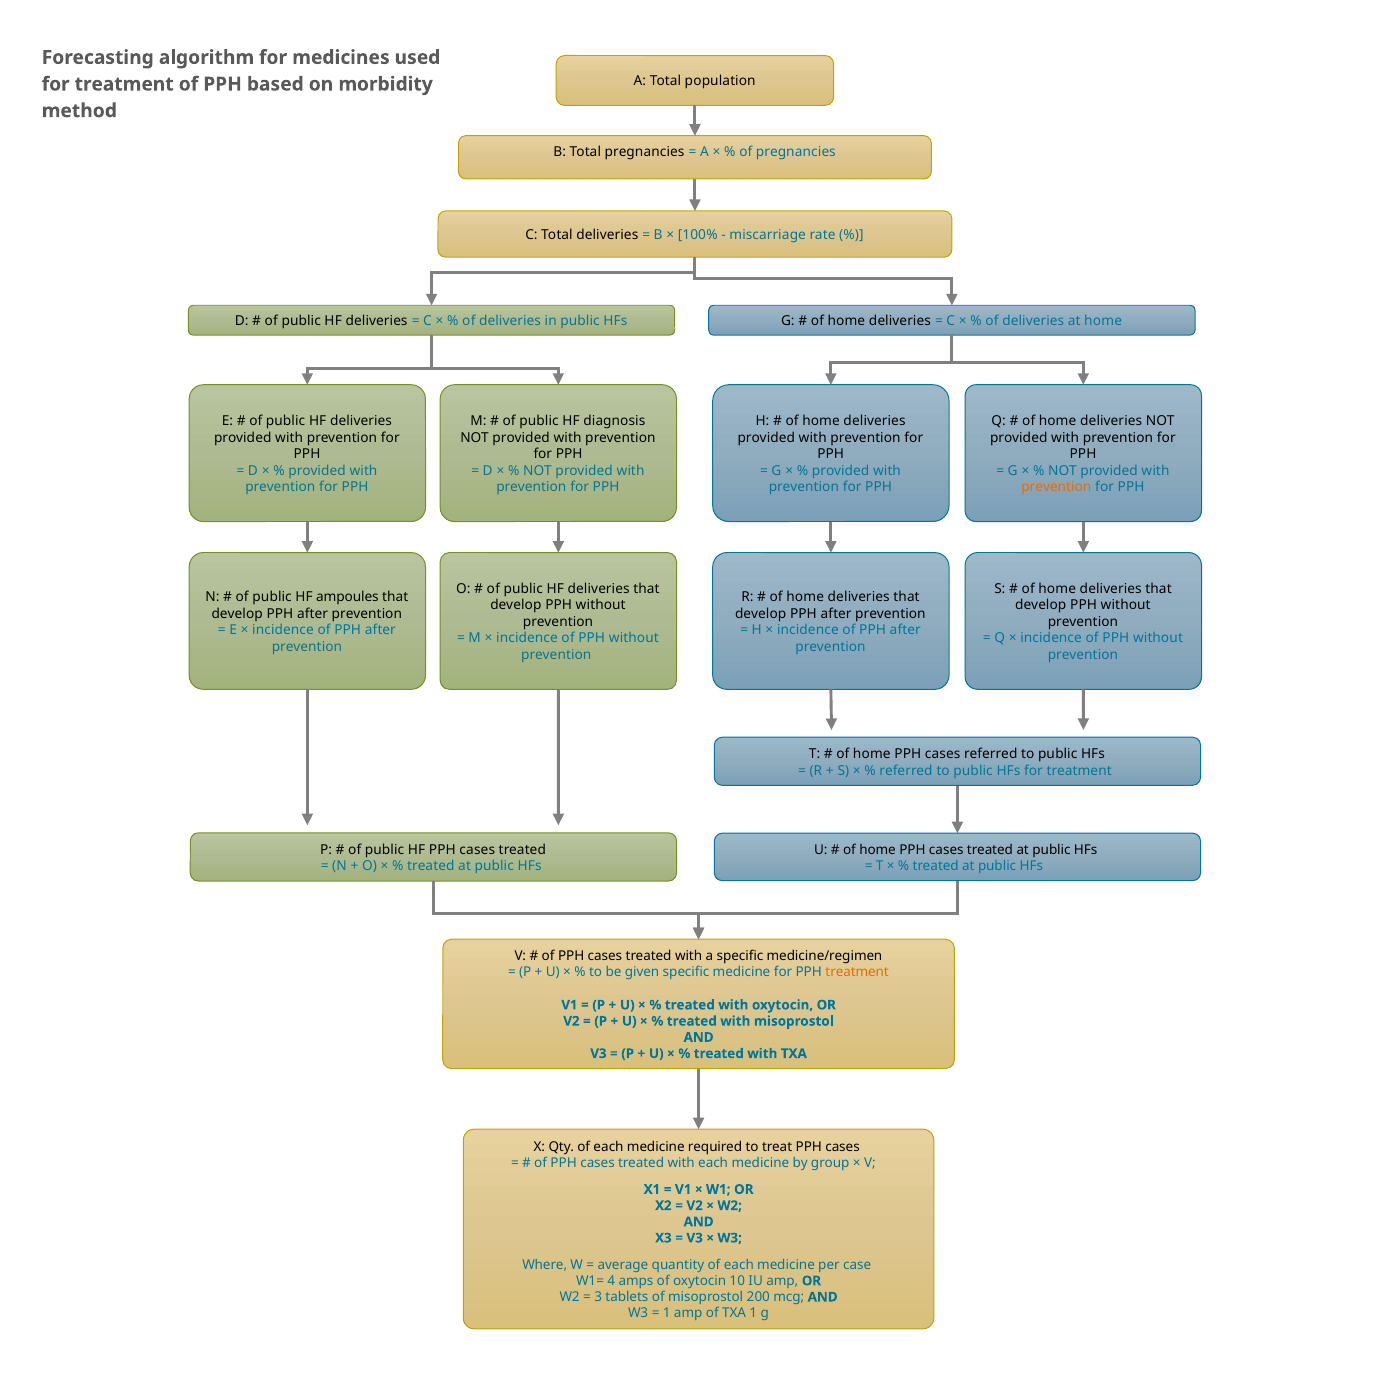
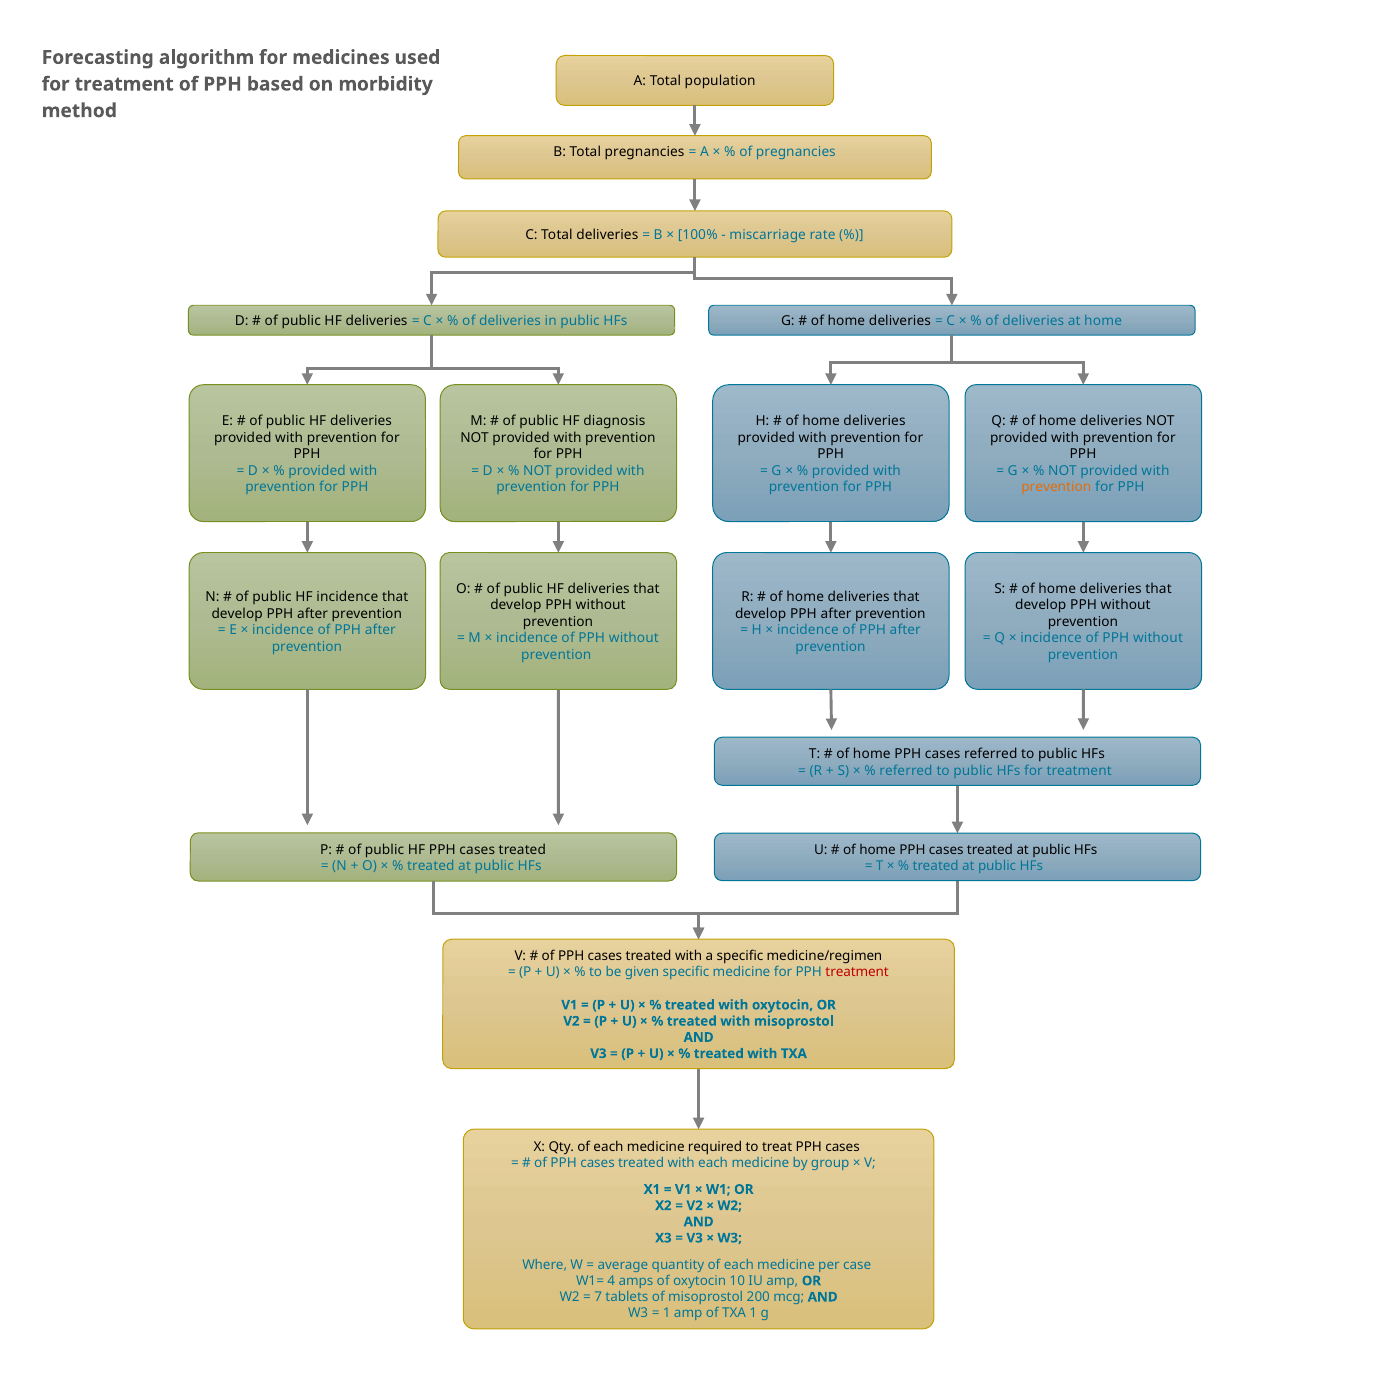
HF ampoules: ampoules -> incidence
treatment at (857, 972) colour: orange -> red
3: 3 -> 7
